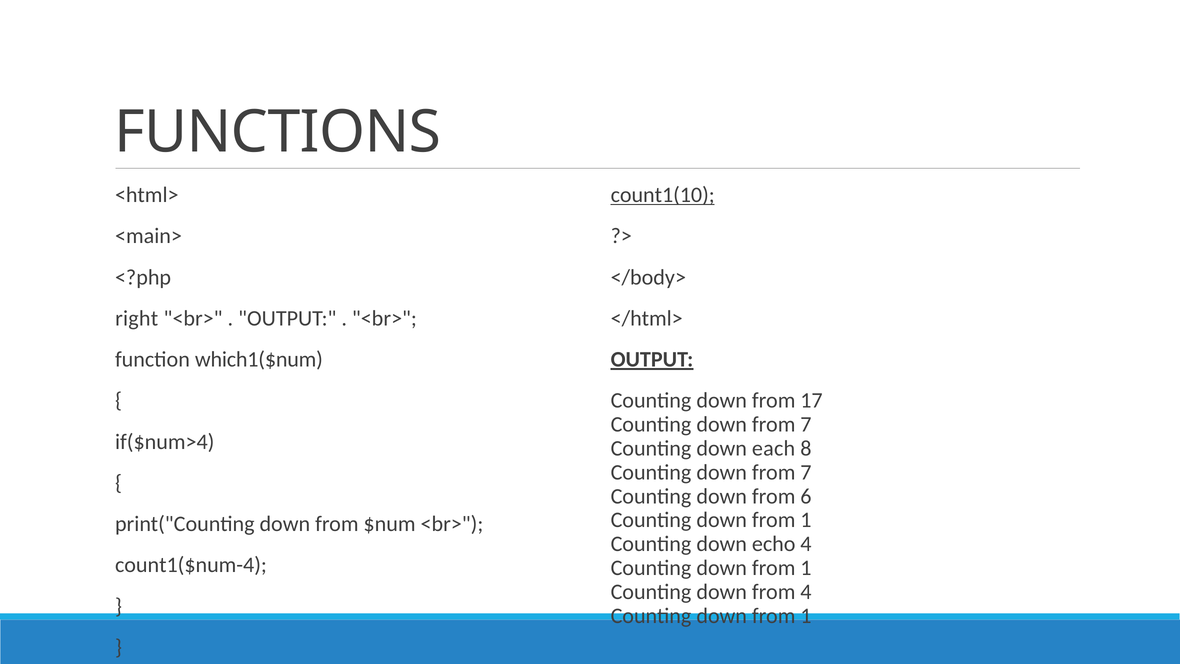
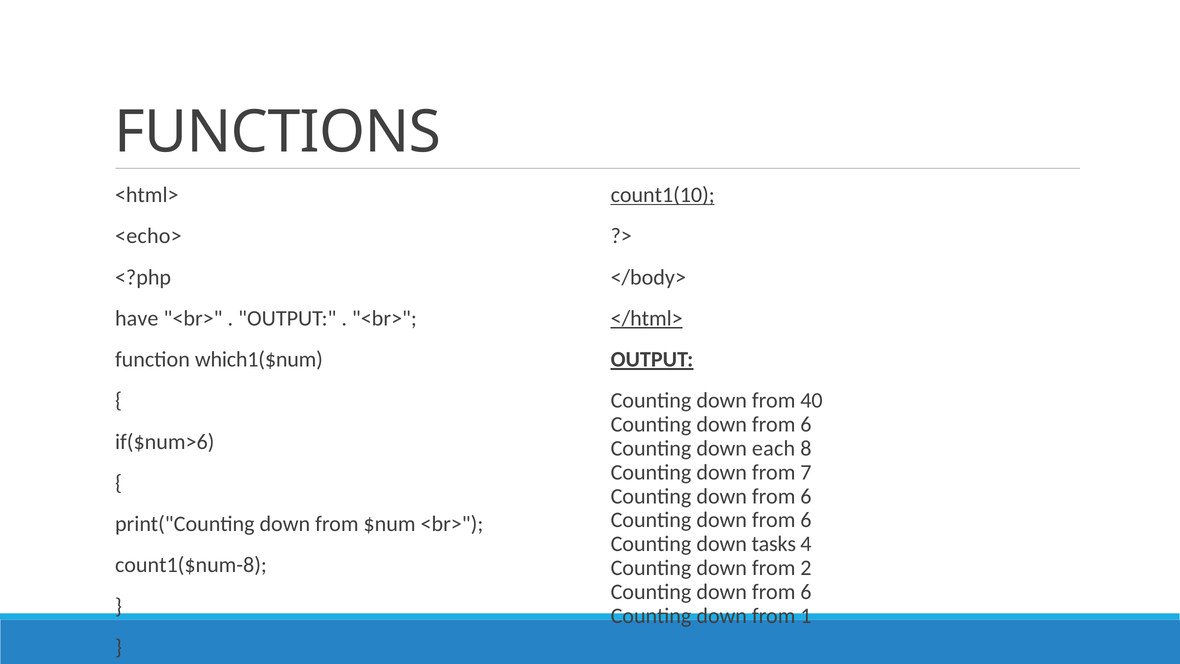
<main>: <main> -> <echo>
right: right -> have
</html> underline: none -> present
17: 17 -> 40
7 at (806, 424): 7 -> 6
if($num>4: if($num>4 -> if($num>6
1 at (806, 520): 1 -> 6
echo: echo -> tasks
count1($num-4: count1($num-4 -> count1($num-8
1 at (806, 568): 1 -> 2
4 at (806, 592): 4 -> 6
